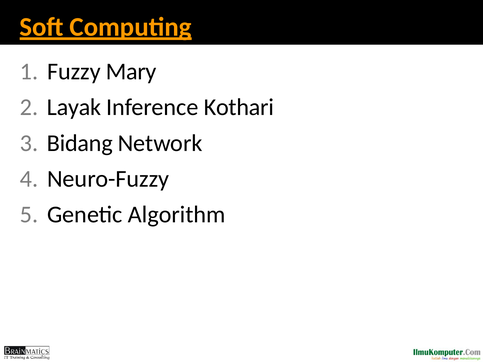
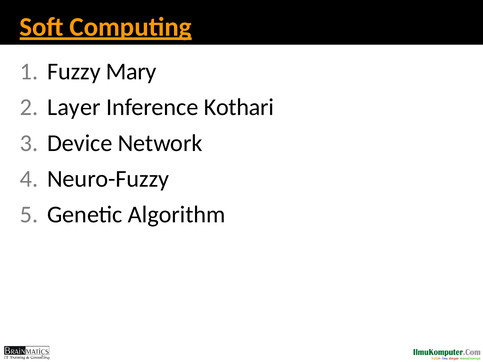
Layak: Layak -> Layer
Bidang: Bidang -> Device
